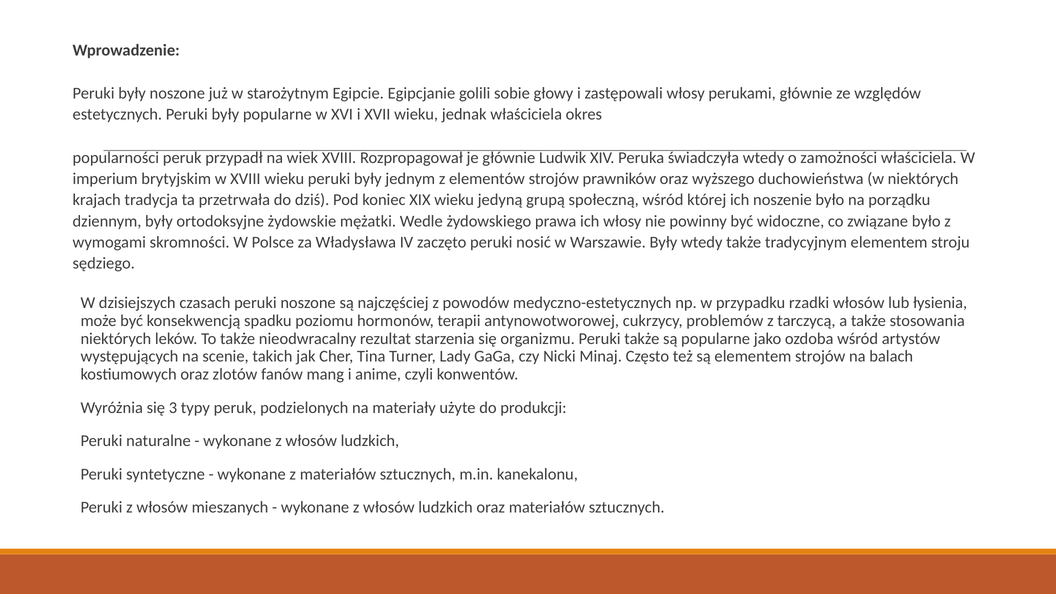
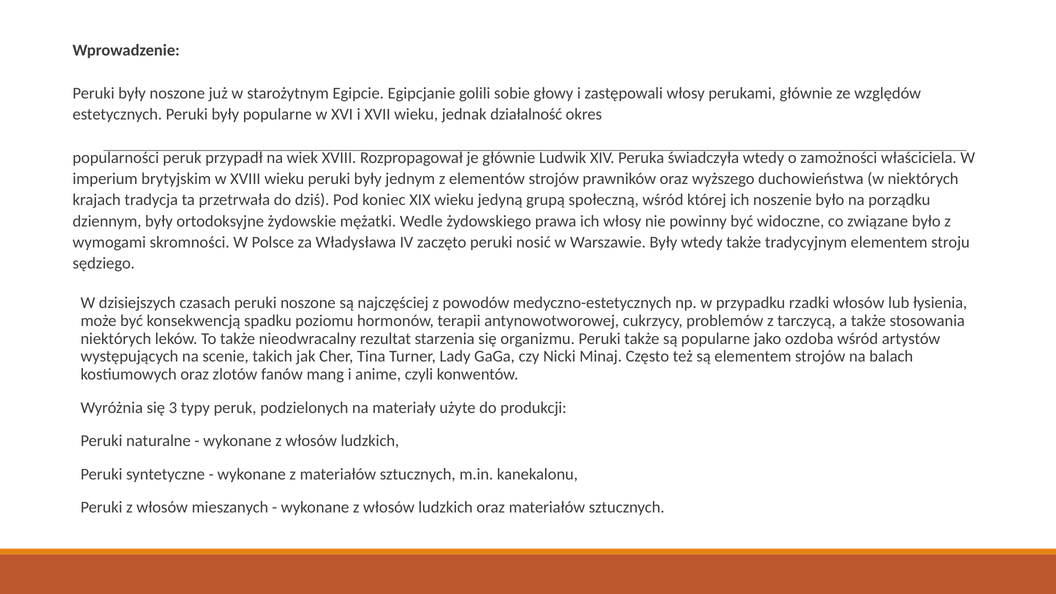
jednak właściciela: właściciela -> działalność
